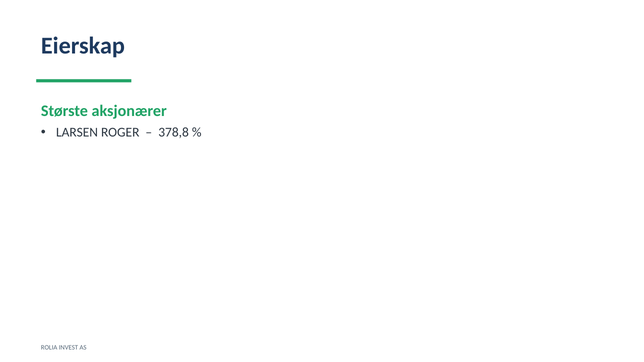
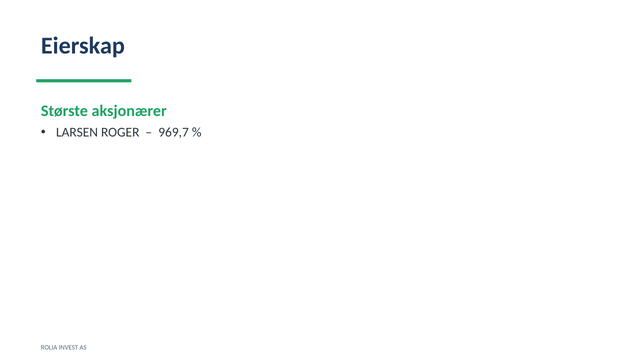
378,8: 378,8 -> 969,7
